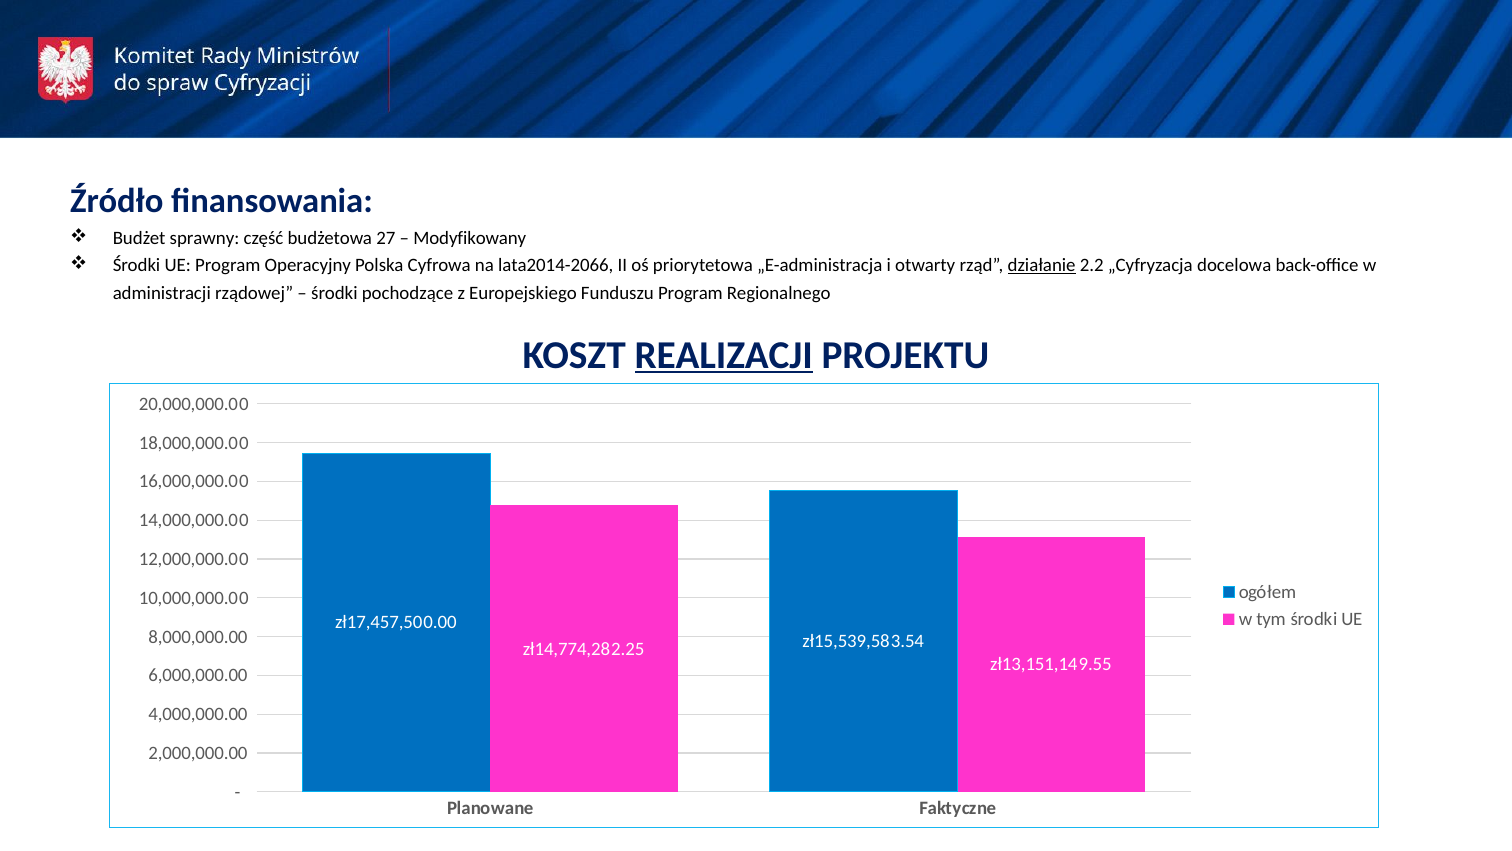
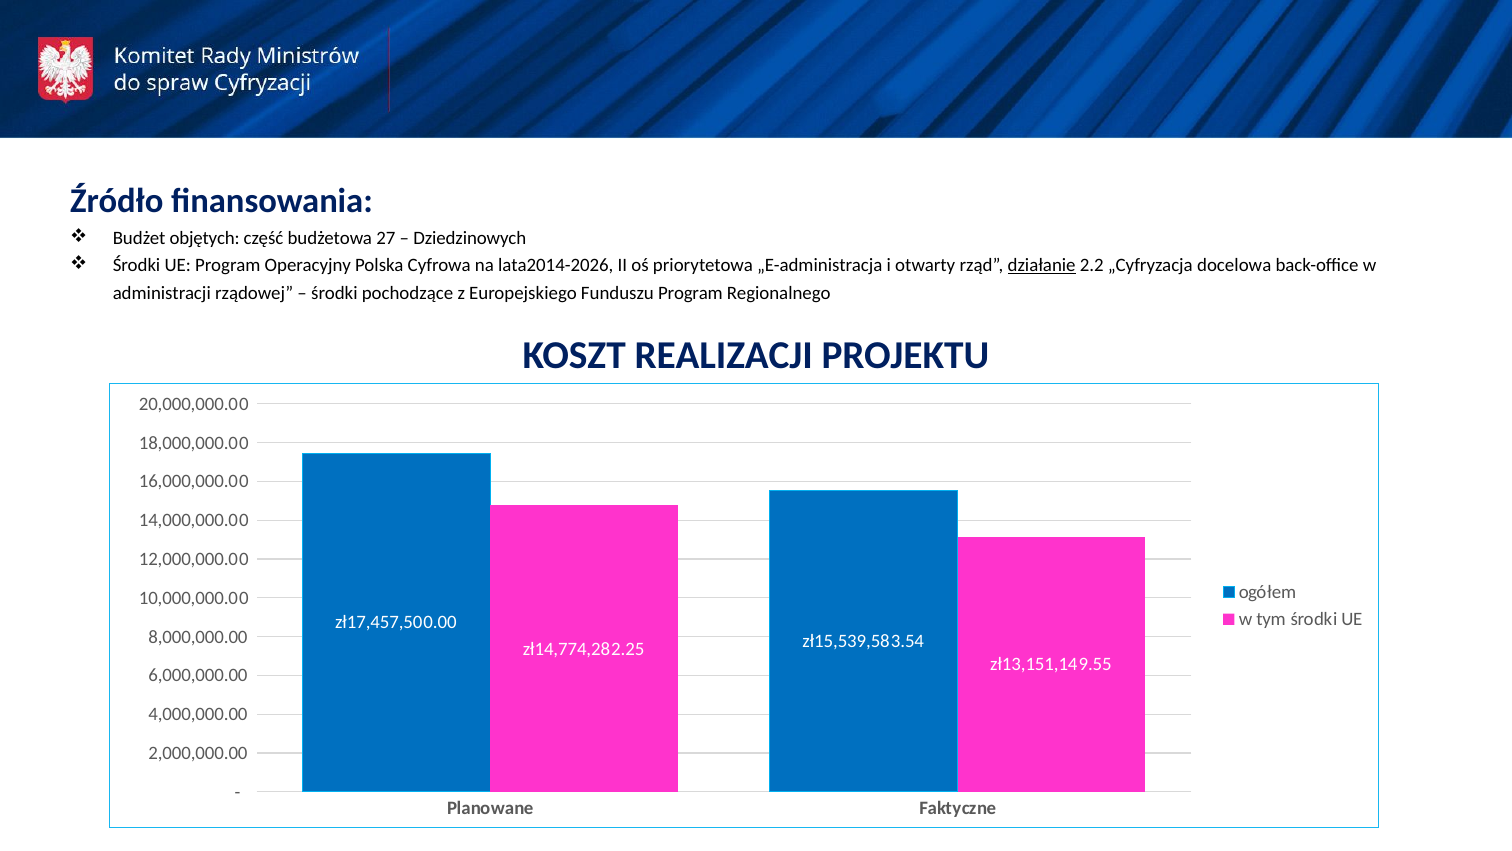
sprawny: sprawny -> objętych
Modyfikowany: Modyfikowany -> Dziedzinowych
lata2014-2066: lata2014-2066 -> lata2014-2026
REALIZACJI underline: present -> none
